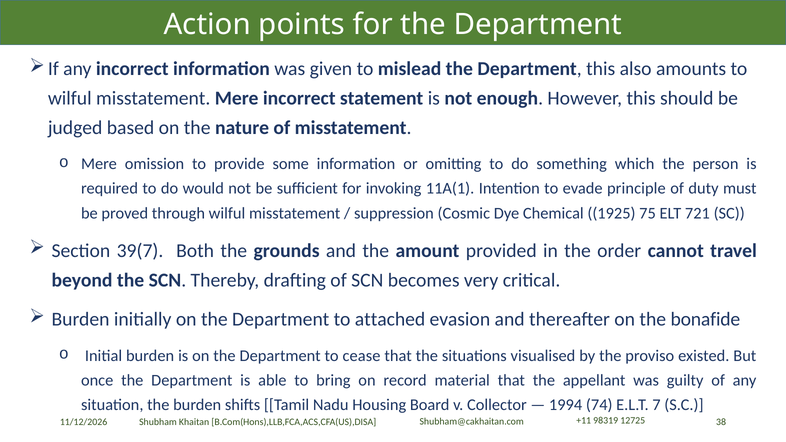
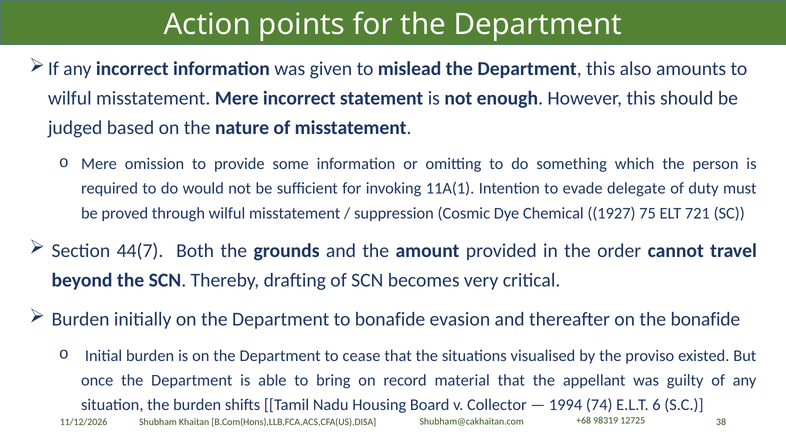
principle: principle -> delegate
1925: 1925 -> 1927
39(7: 39(7 -> 44(7
to attached: attached -> bonafide
7: 7 -> 6
+11: +11 -> +68
